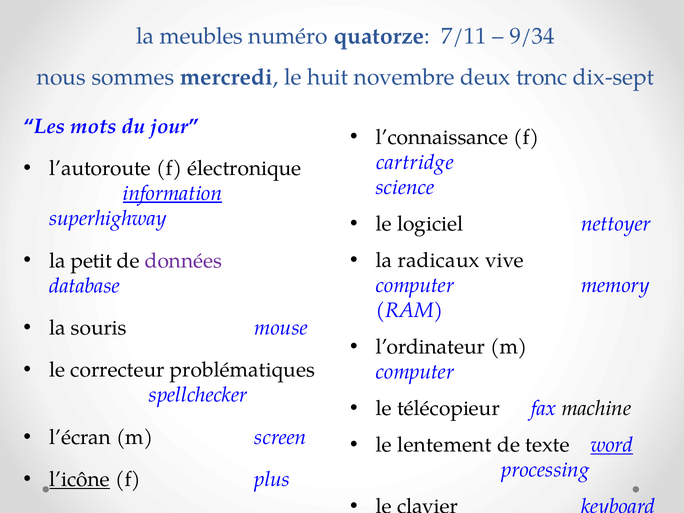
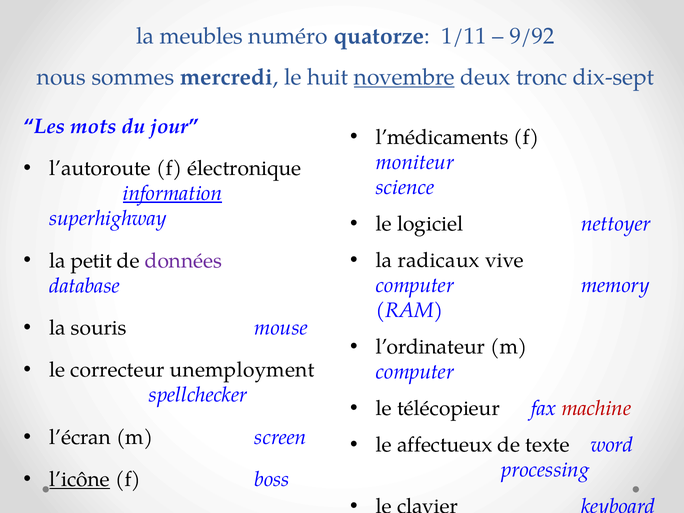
7/11: 7/11 -> 1/11
9/34: 9/34 -> 9/92
novembre underline: none -> present
l’connaissance: l’connaissance -> l’médicaments
cartridge: cartridge -> moniteur
problématiques: problématiques -> unemployment
machine colour: black -> red
lentement: lentement -> affectueux
word underline: present -> none
plus: plus -> boss
